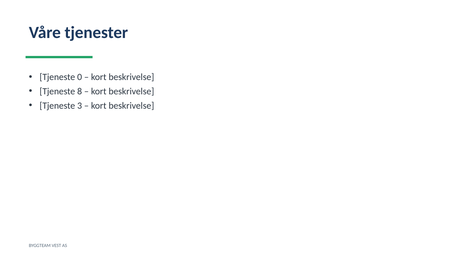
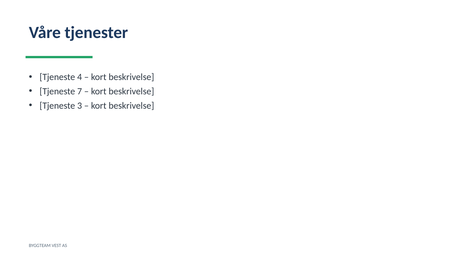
0: 0 -> 4
8: 8 -> 7
